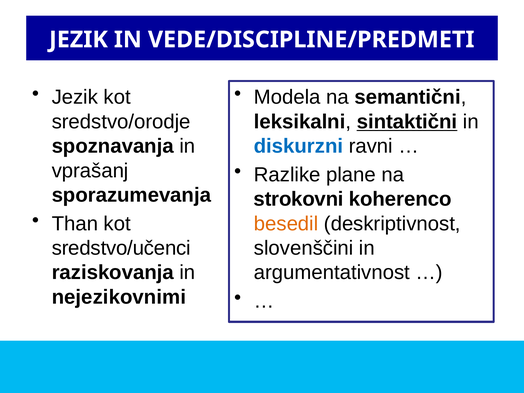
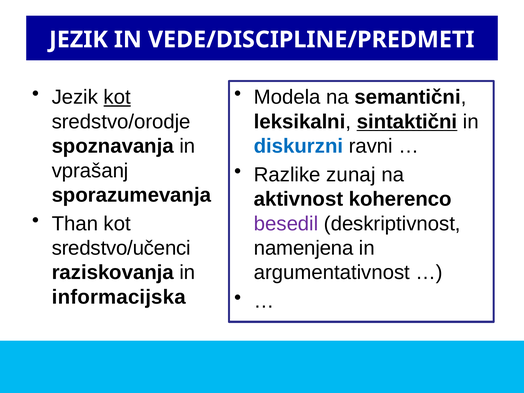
kot at (117, 97) underline: none -> present
plane: plane -> zunaj
strokovni: strokovni -> aktivnost
besedil colour: orange -> purple
slovenščini: slovenščini -> namenjena
nejezikovnimi: nejezikovnimi -> informacijska
